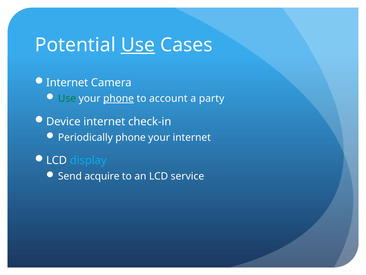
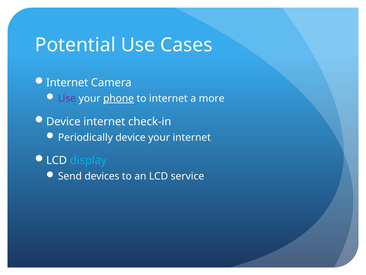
Use at (138, 45) underline: present -> none
Use at (67, 98) colour: green -> purple
to account: account -> internet
party: party -> more
Periodically phone: phone -> device
acquire: acquire -> devices
